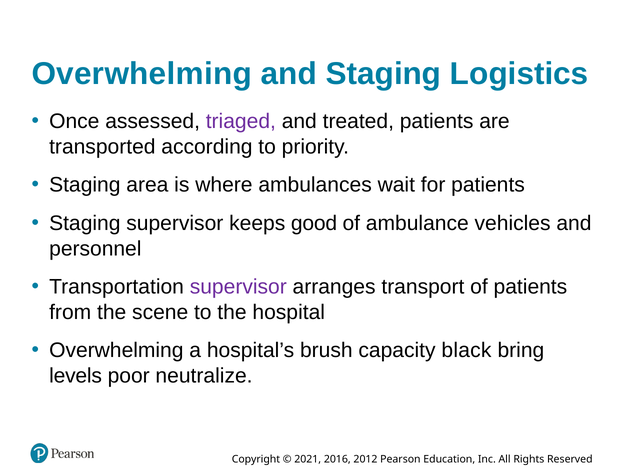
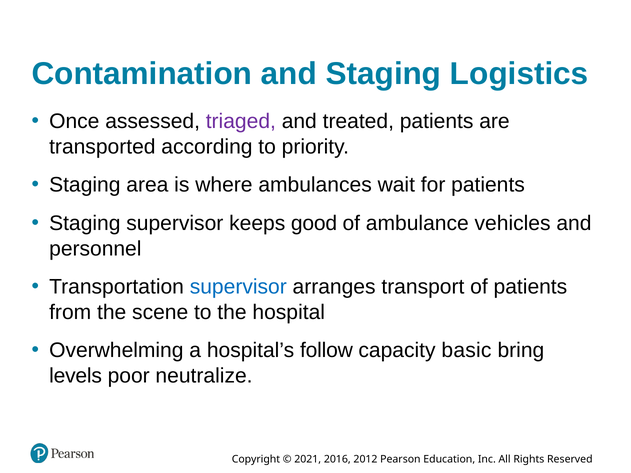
Overwhelming at (142, 74): Overwhelming -> Contamination
supervisor at (238, 287) colour: purple -> blue
brush: brush -> follow
black: black -> basic
